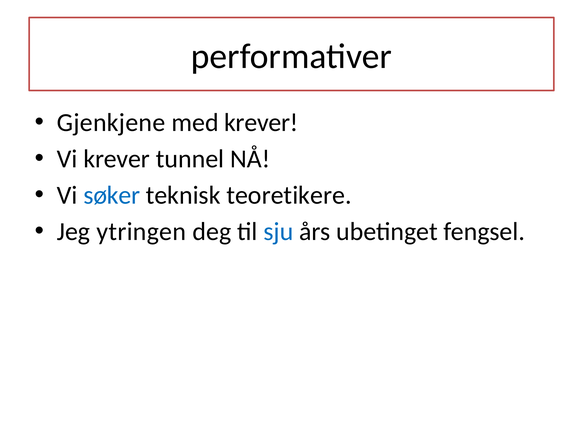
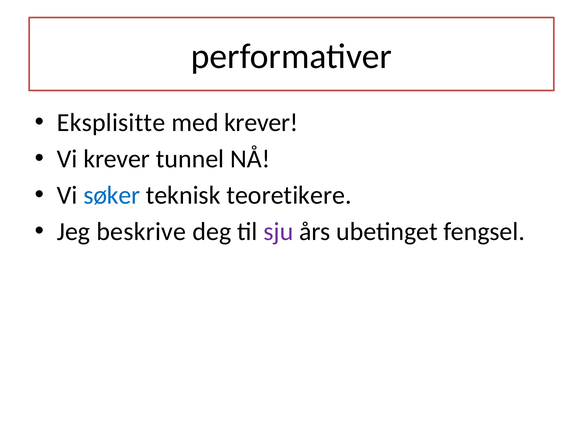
Gjenkjene: Gjenkjene -> Eksplisitte
ytringen: ytringen -> beskrive
sju colour: blue -> purple
